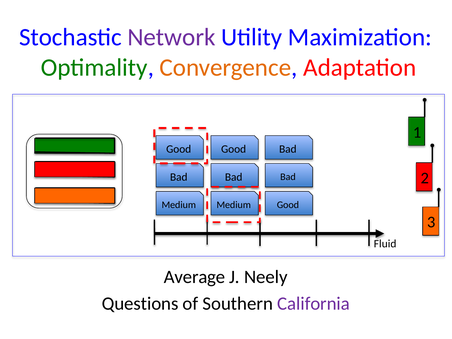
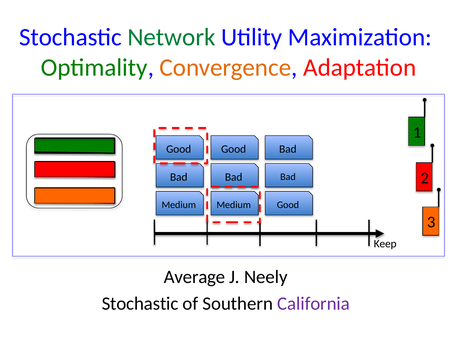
Network colour: purple -> green
Fluid: Fluid -> Keep
Questions at (140, 304): Questions -> Stochastic
